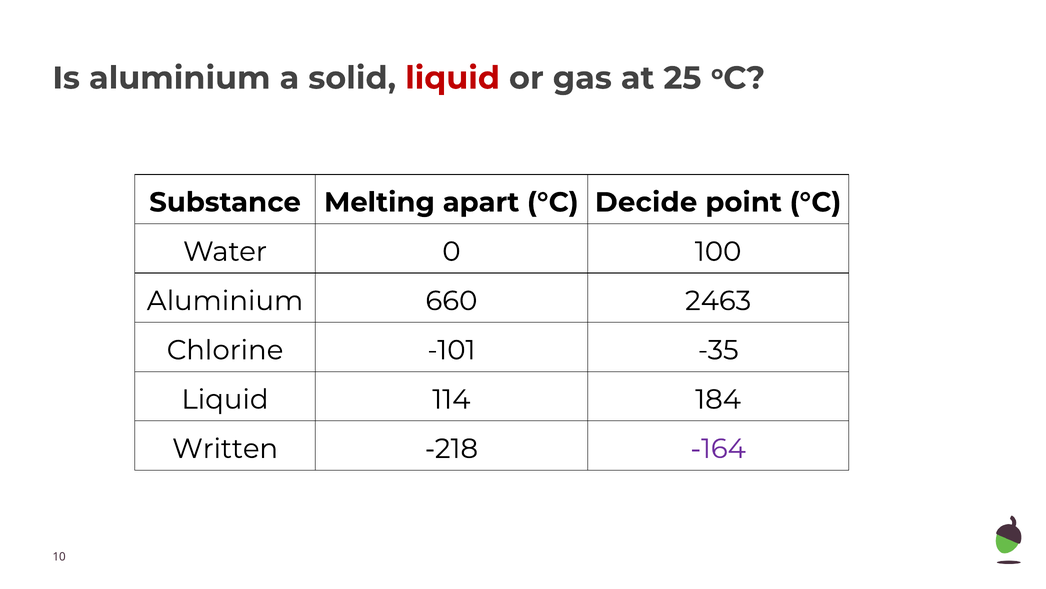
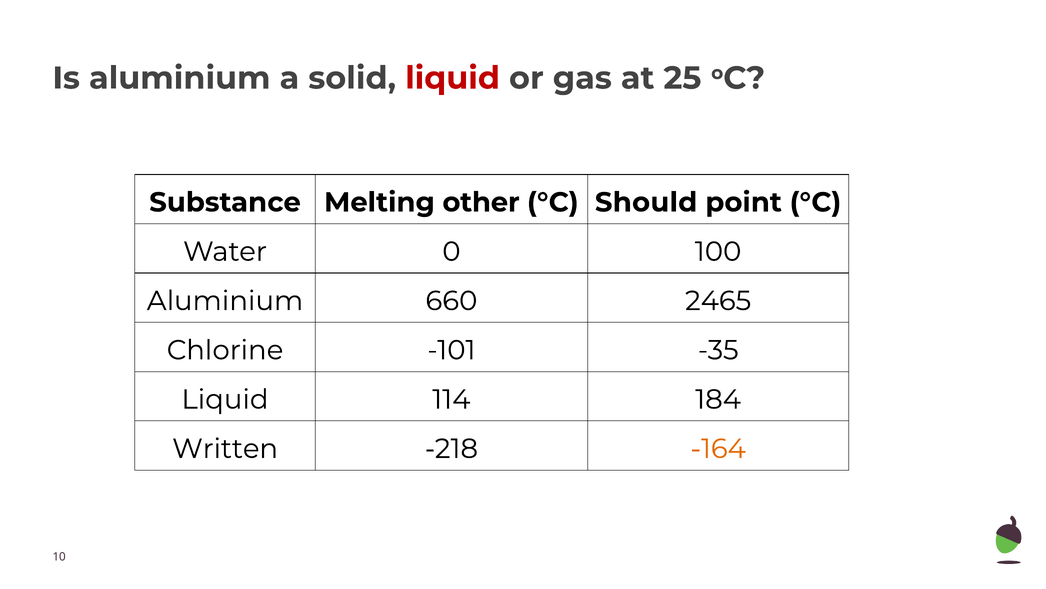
apart: apart -> other
Decide: Decide -> Should
2463: 2463 -> 2465
-164 colour: purple -> orange
